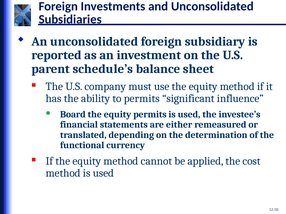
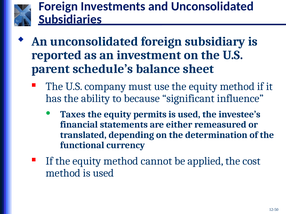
to permits: permits -> because
Board: Board -> Taxes
